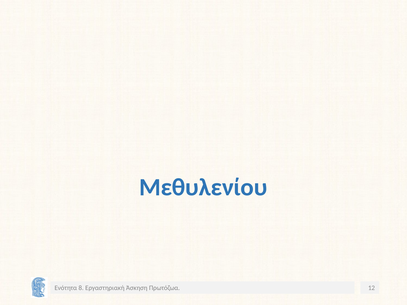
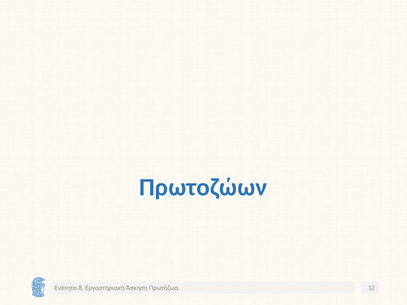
Μεθυλενίου: Μεθυλενίου -> Πρωτοζώων
